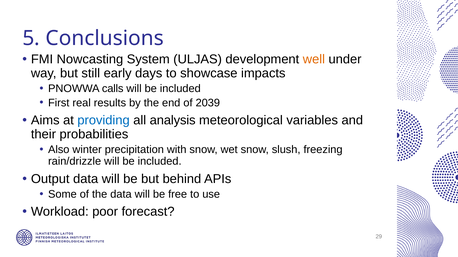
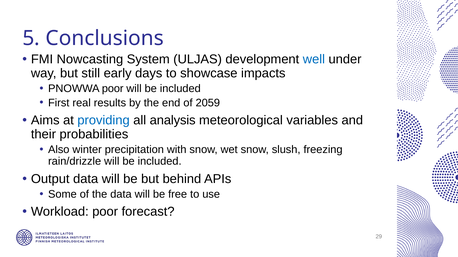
well colour: orange -> blue
PNOWWA calls: calls -> poor
2039: 2039 -> 2059
